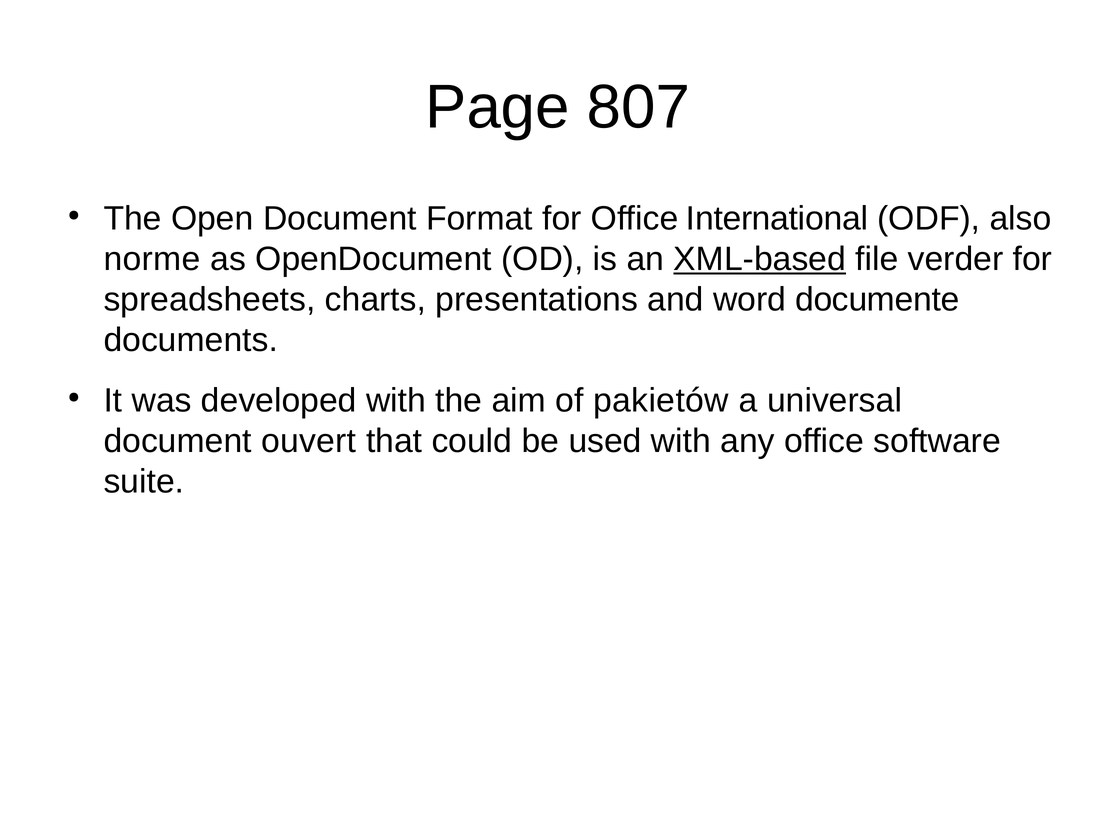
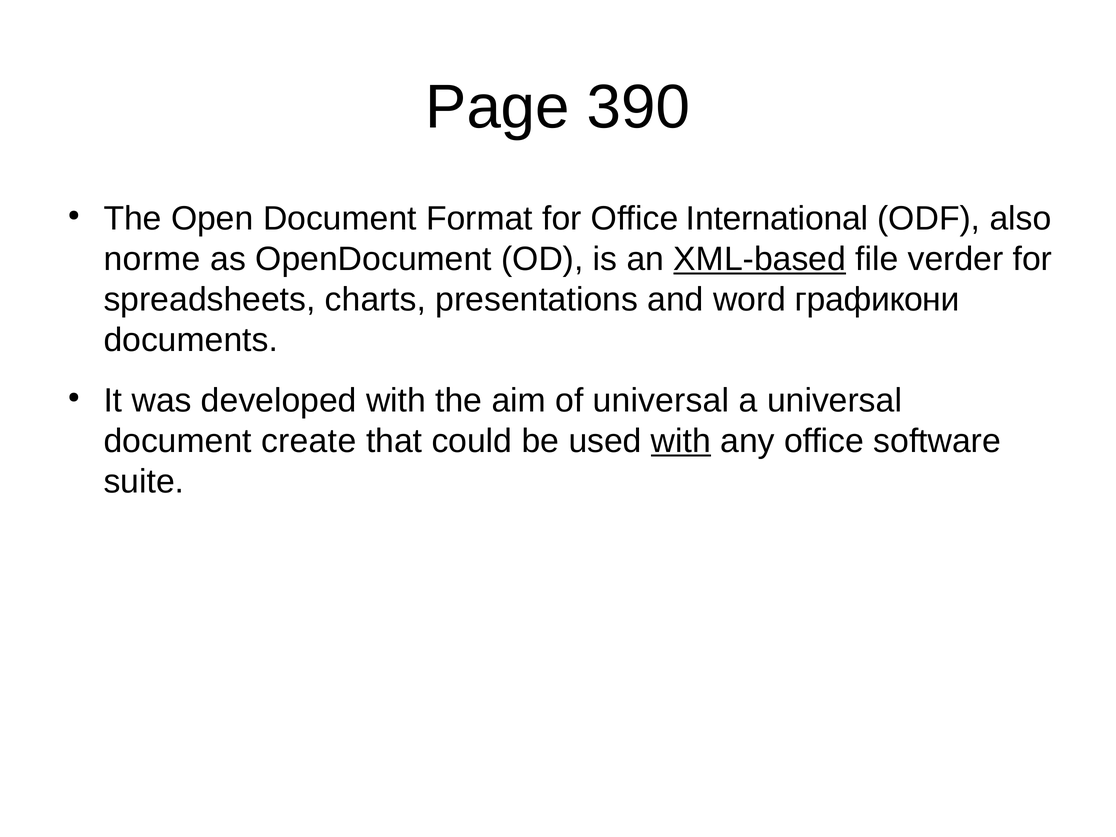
807: 807 -> 390
documente: documente -> графикони
of pakietów: pakietów -> universal
ouvert: ouvert -> create
with at (681, 441) underline: none -> present
